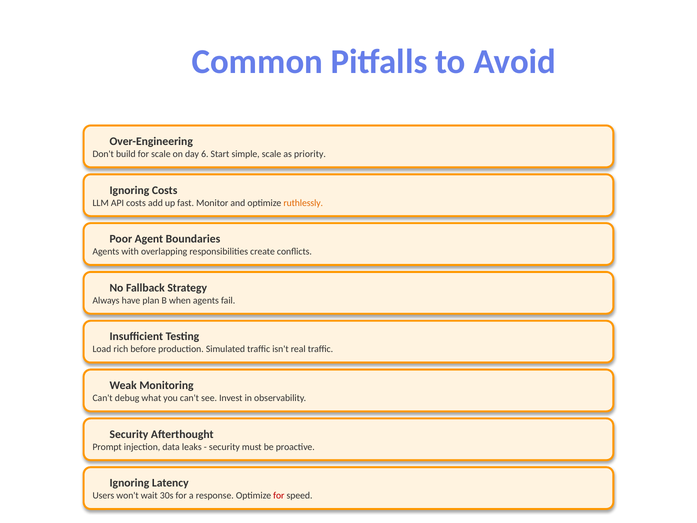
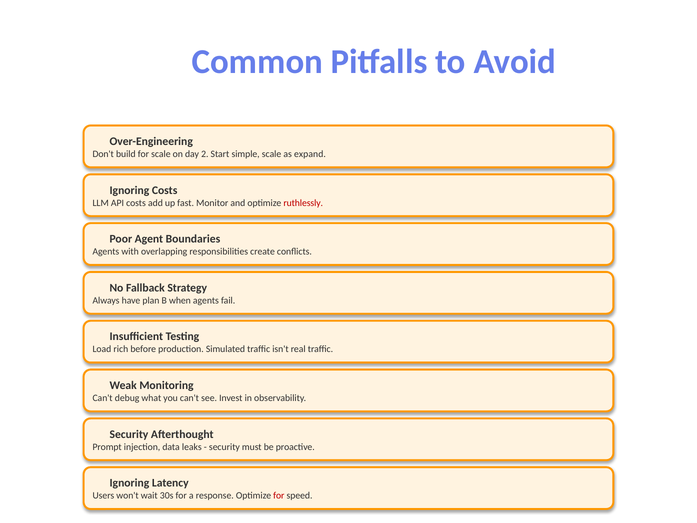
6: 6 -> 2
priority: priority -> expand
ruthlessly colour: orange -> red
